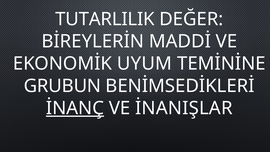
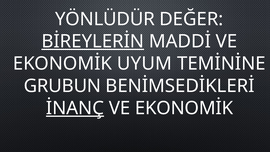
TUTARLILIK: TUTARLILIK -> YÖNLÜDÜR
BİREYLERİN underline: none -> present
İNANIŞLAR at (184, 108): İNANIŞLAR -> EKONOMİK
